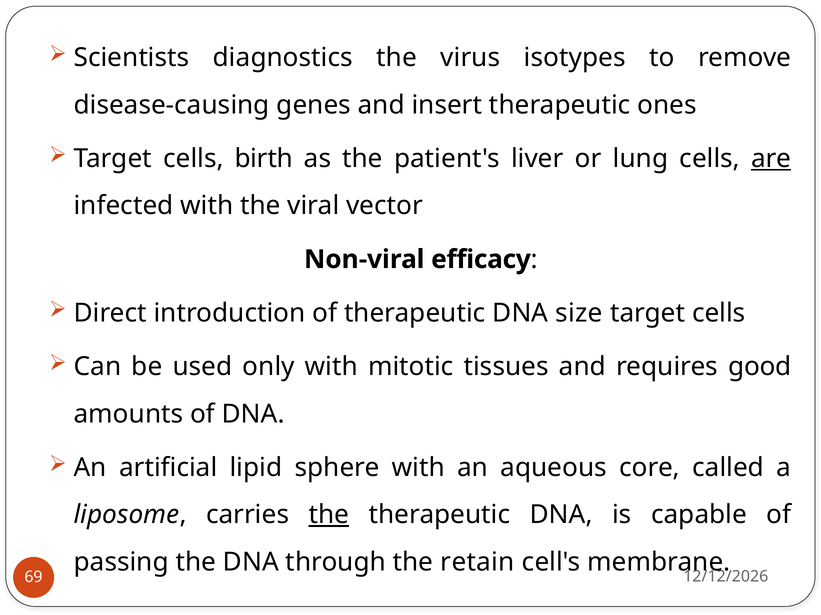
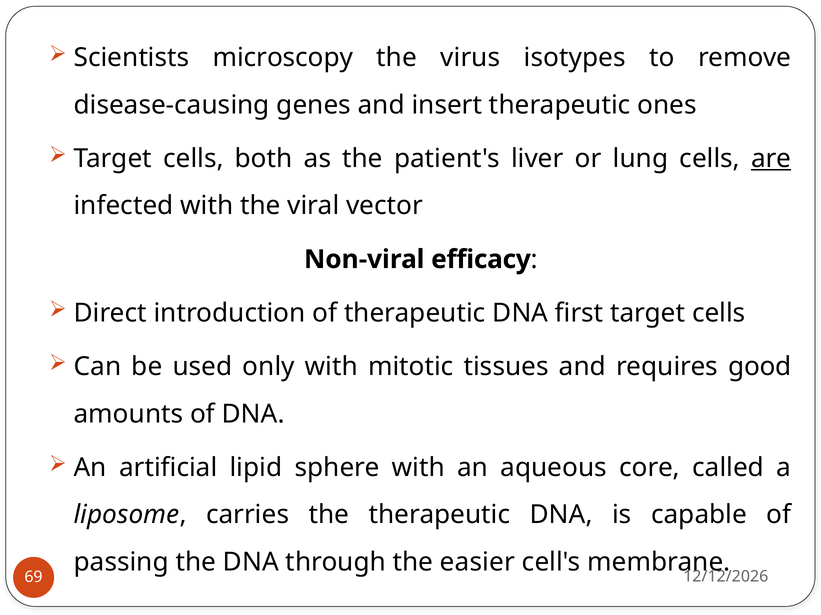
diagnostics: diagnostics -> microscopy
birth: birth -> both
size: size -> first
the at (329, 515) underline: present -> none
retain: retain -> easier
